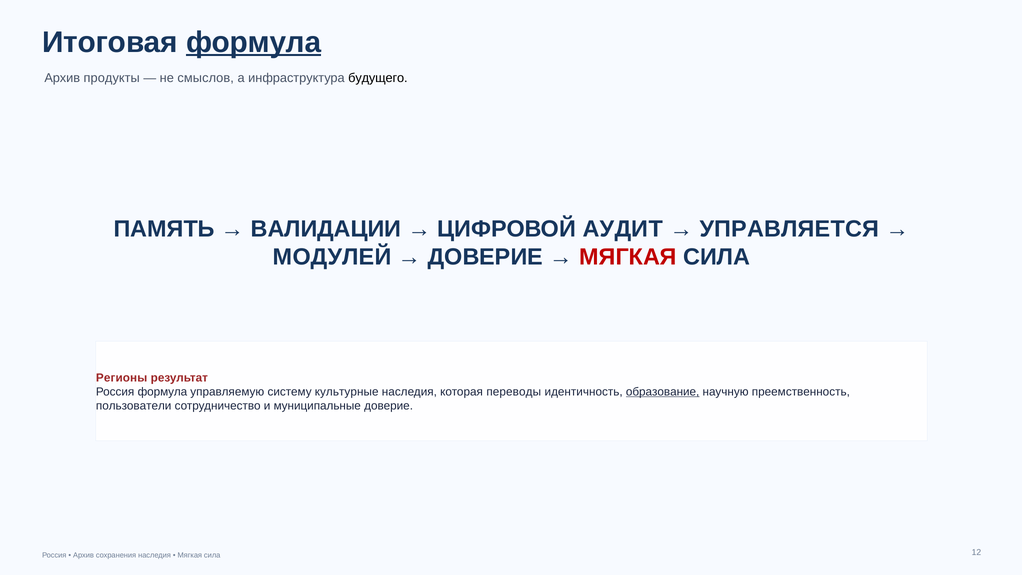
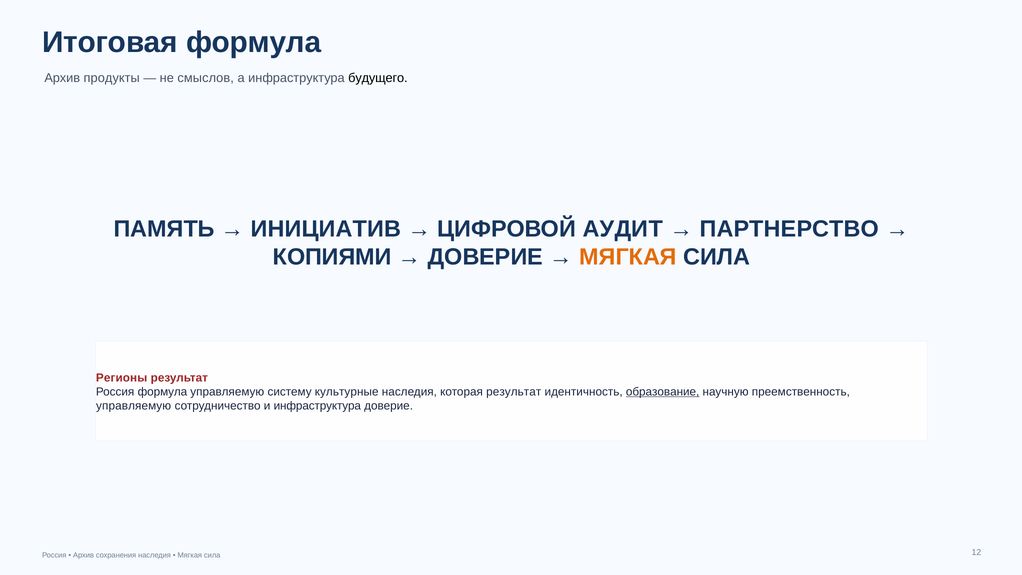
формула at (254, 42) underline: present -> none
ВАЛИДАЦИИ: ВАЛИДАЦИИ -> ИНИЦИАТИВ
УПРАВЛЯЕТСЯ: УПРАВЛЯЕТСЯ -> ПАРТНЕРСТВО
МОДУЛЕЙ: МОДУЛЕЙ -> КОПИЯМИ
МЯГКАЯ at (628, 257) colour: red -> orange
которая переводы: переводы -> результат
пользователи at (134, 406): пользователи -> управляемую
и муниципальные: муниципальные -> инфраструктура
